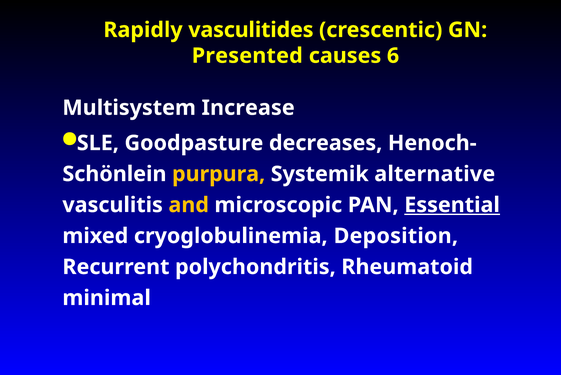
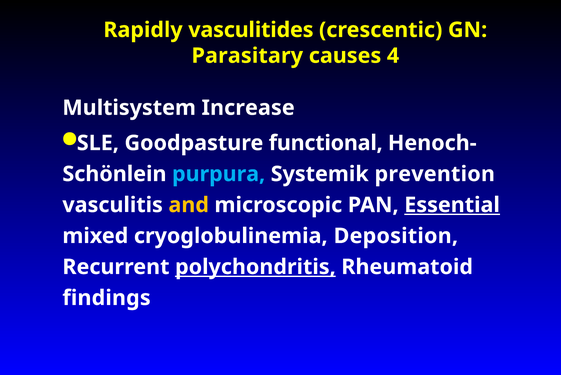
Presented: Presented -> Parasitary
6: 6 -> 4
decreases: decreases -> functional
purpura colour: yellow -> light blue
alternative: alternative -> prevention
polychondritis underline: none -> present
minimal: minimal -> findings
